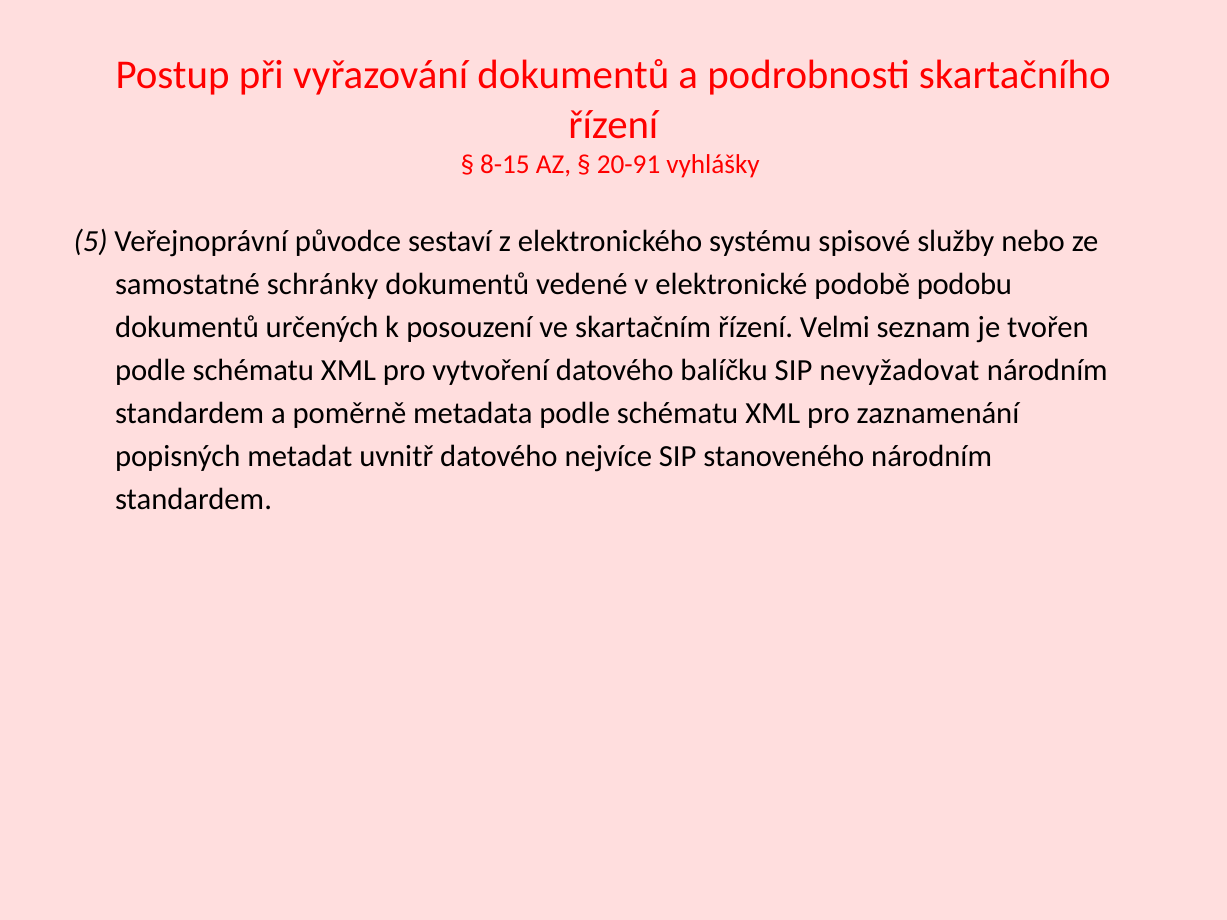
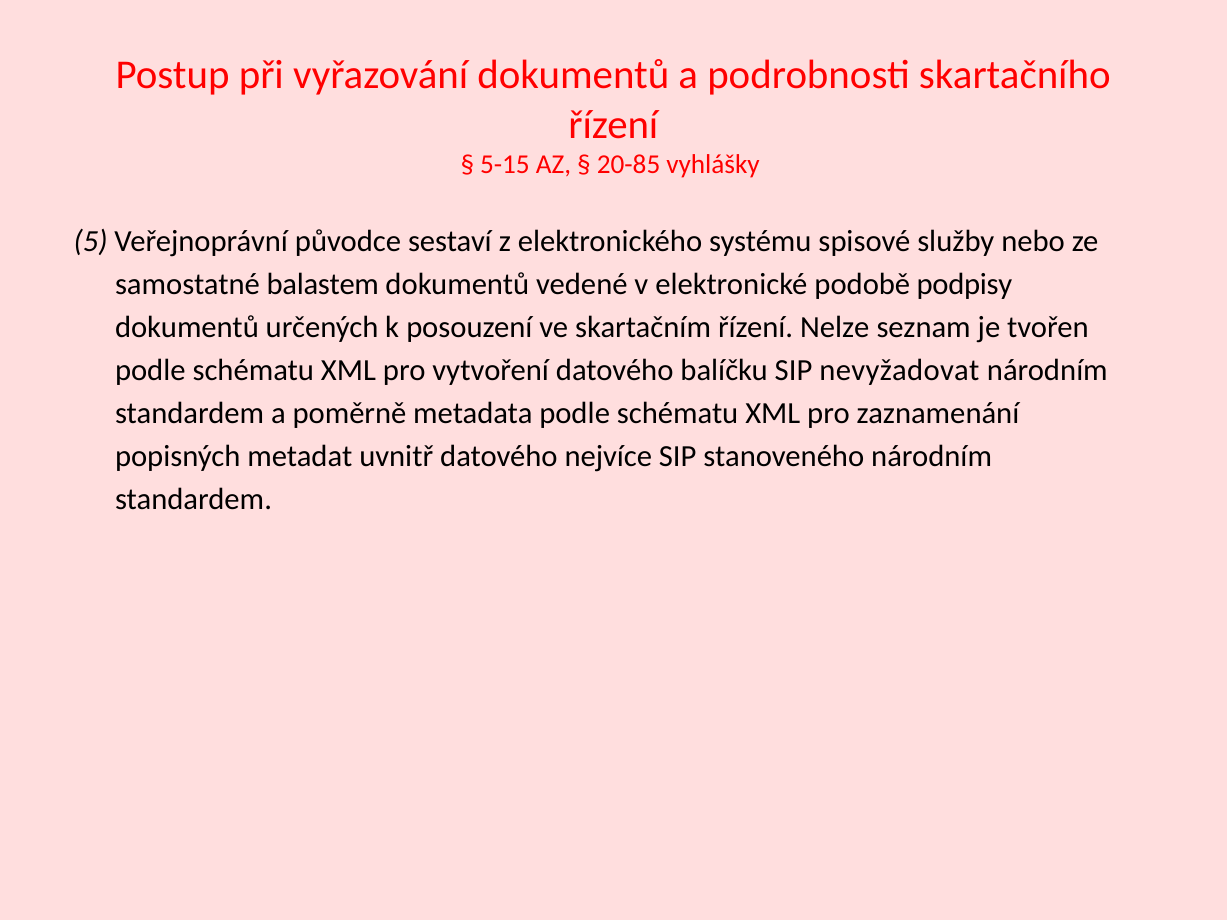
8-15: 8-15 -> 5-15
20-91: 20-91 -> 20-85
schránky: schránky -> balastem
podobu: podobu -> podpisy
Velmi: Velmi -> Nelze
